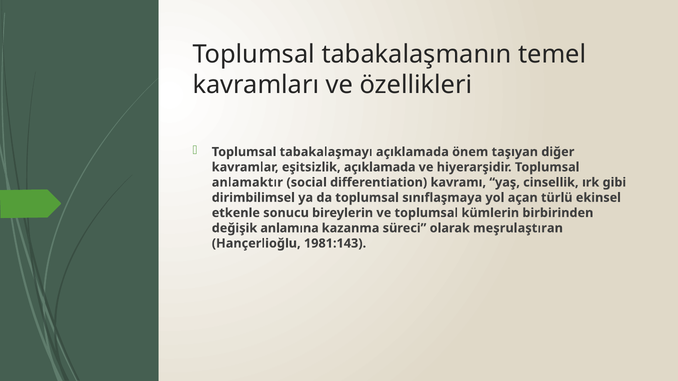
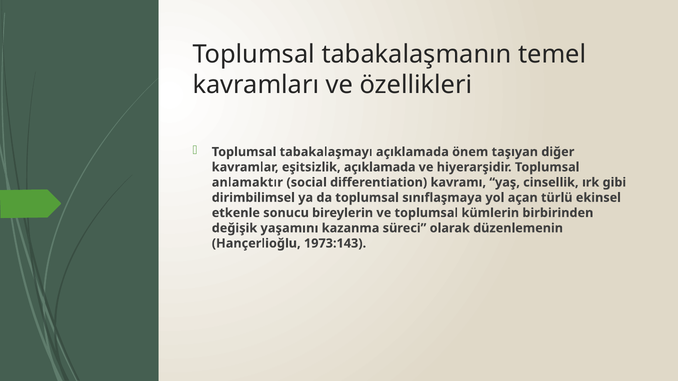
anlamına: anlamına -> yaşamını
meşrulaştıran: meşrulaştıran -> düzenlemenin
1981:143: 1981:143 -> 1973:143
